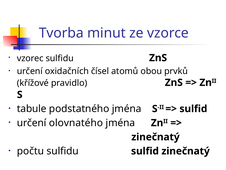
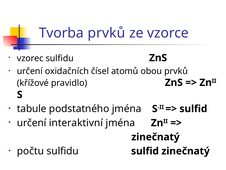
Tvorba minut: minut -> prvků
olovnatého: olovnatého -> interaktivní
